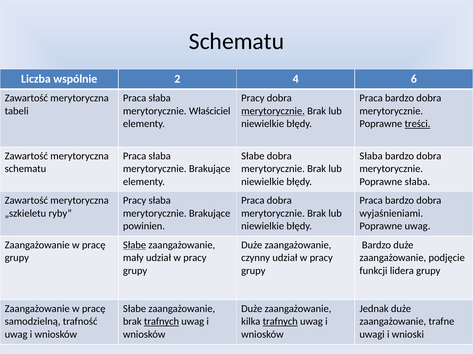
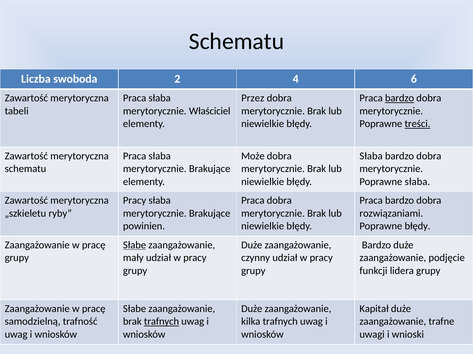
wspólnie: wspólnie -> swoboda
Pracy at (253, 98): Pracy -> Przez
bardzo at (400, 98) underline: none -> present
merytorycznie at (273, 111) underline: present -> none
Słabe at (253, 156): Słabe -> Może
wyjaśnieniami: wyjaśnieniami -> rozwiązaniami
Poprawne uwag: uwag -> błędy
Jednak: Jednak -> Kapitał
trafnych at (280, 322) underline: present -> none
